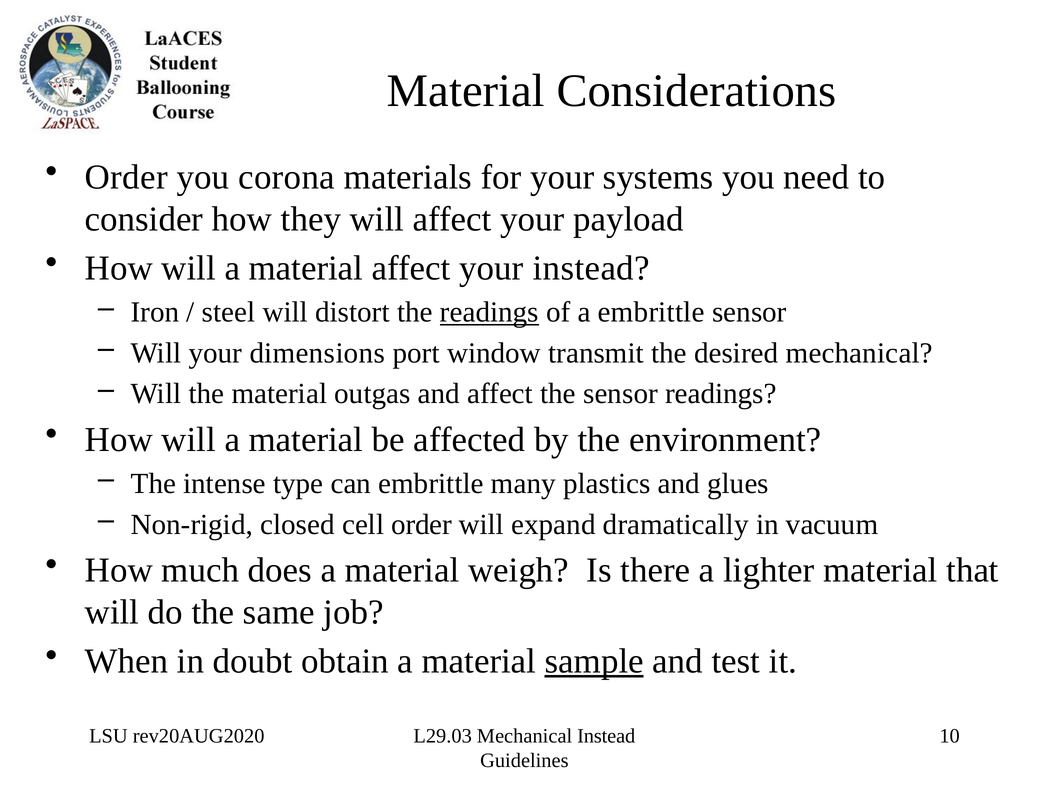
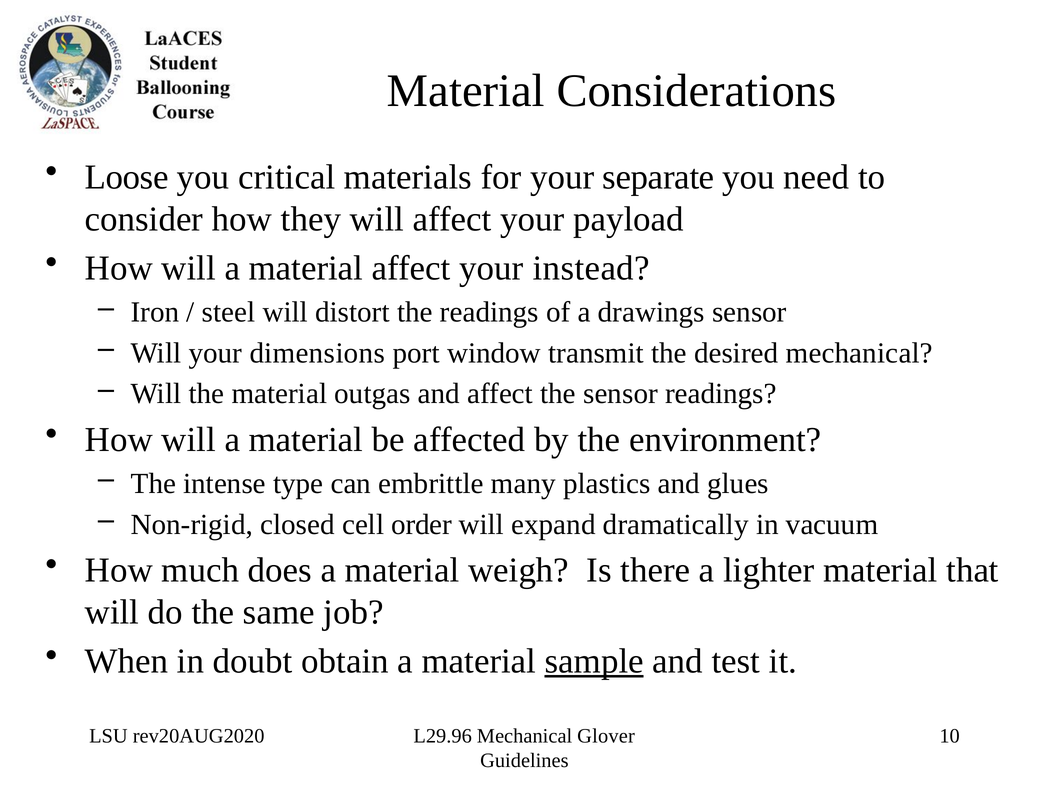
Order at (126, 177): Order -> Loose
corona: corona -> critical
systems: systems -> separate
readings at (489, 312) underline: present -> none
a embrittle: embrittle -> drawings
L29.03: L29.03 -> L29.96
Mechanical Instead: Instead -> Glover
